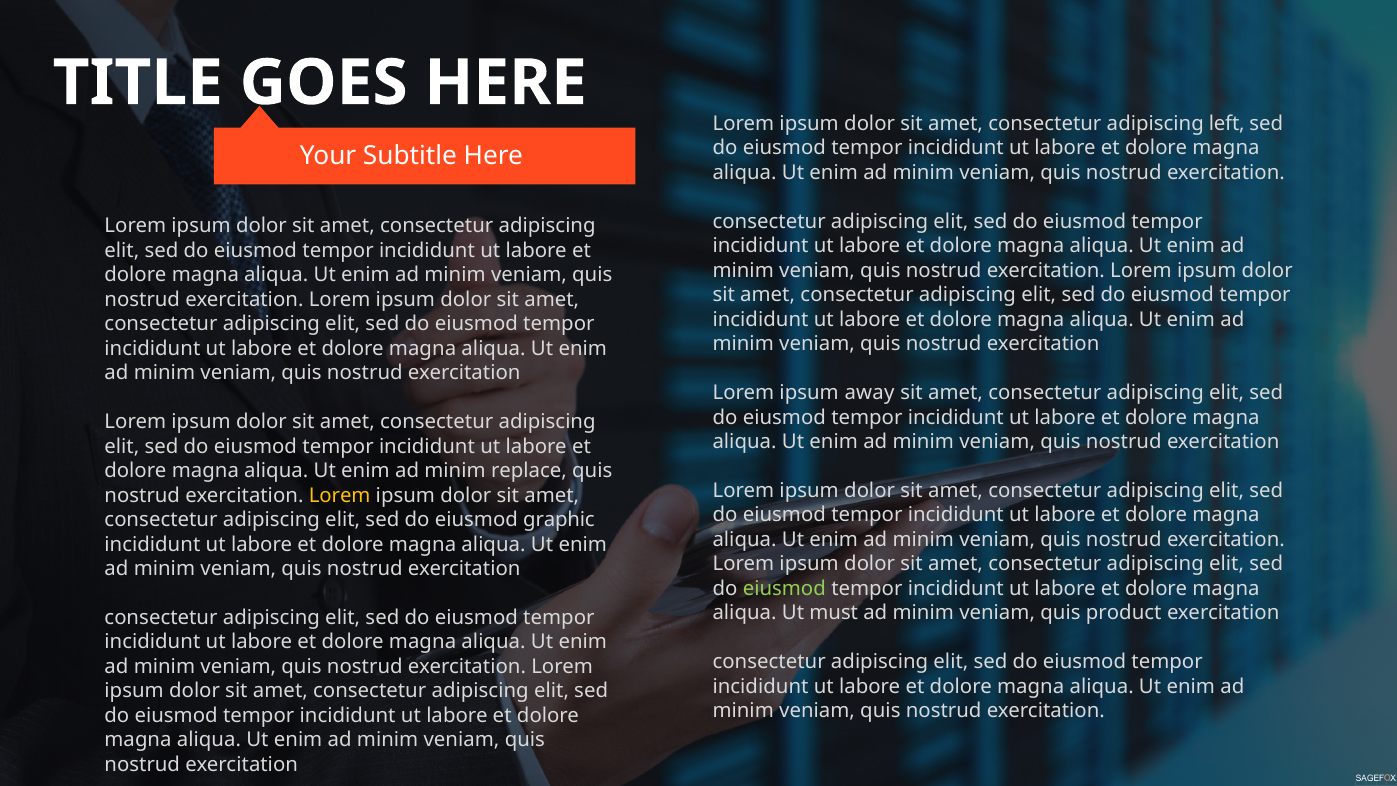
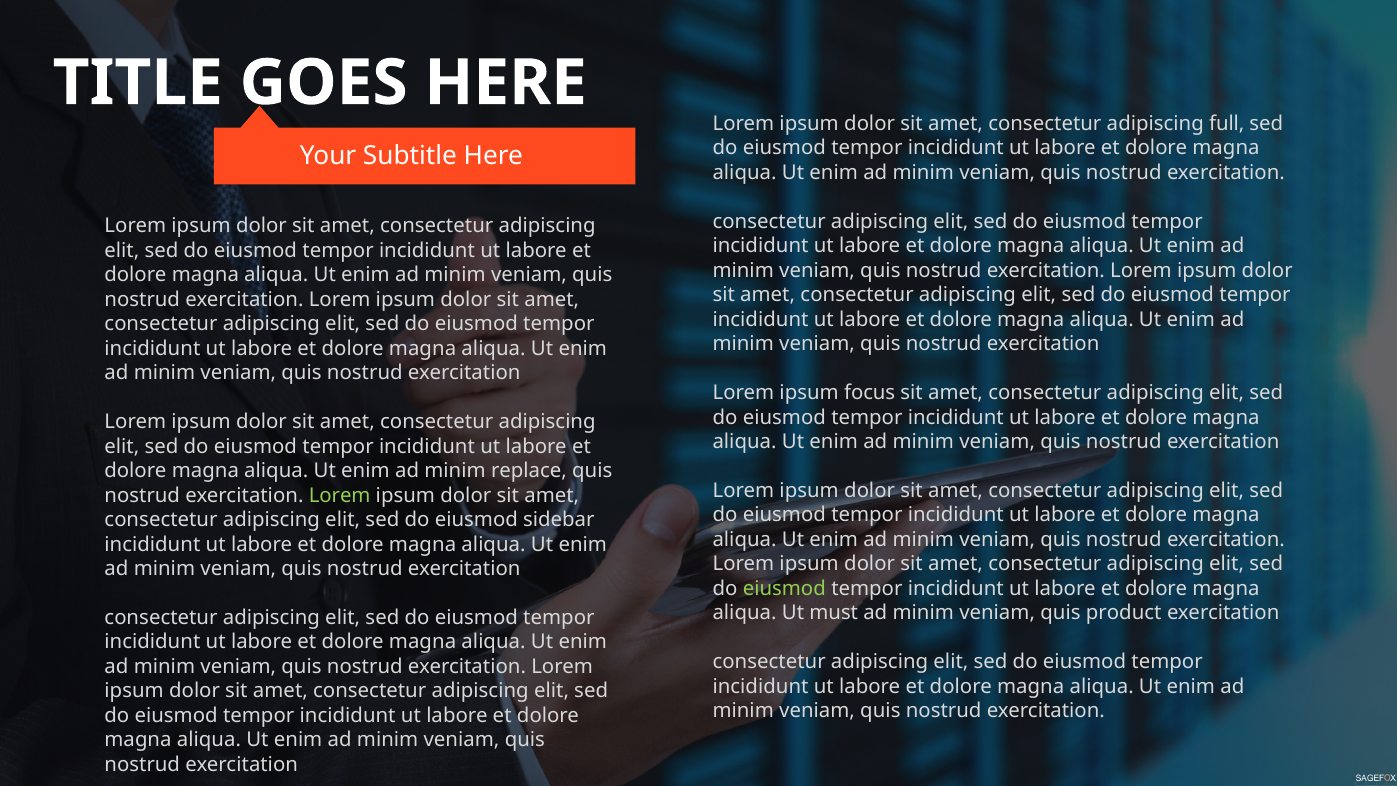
left: left -> full
away: away -> focus
Lorem at (340, 495) colour: yellow -> light green
graphic: graphic -> sidebar
